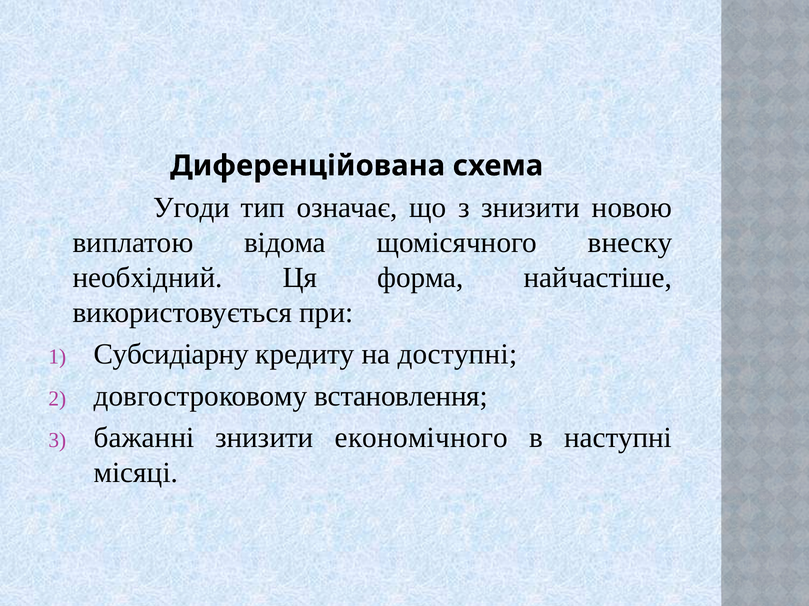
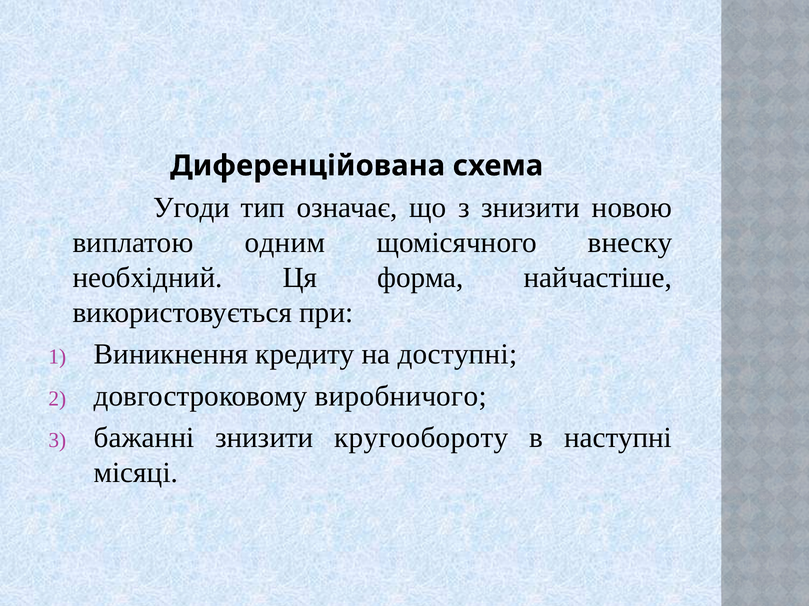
відома: відома -> одним
Субсидіарну: Субсидіарну -> Виникнення
встановлення: встановлення -> виробничого
економічного: економічного -> кругообороту
